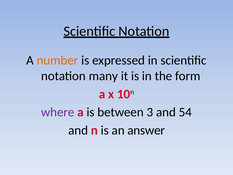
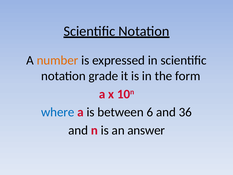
many: many -> grade
where colour: purple -> blue
3: 3 -> 6
54: 54 -> 36
